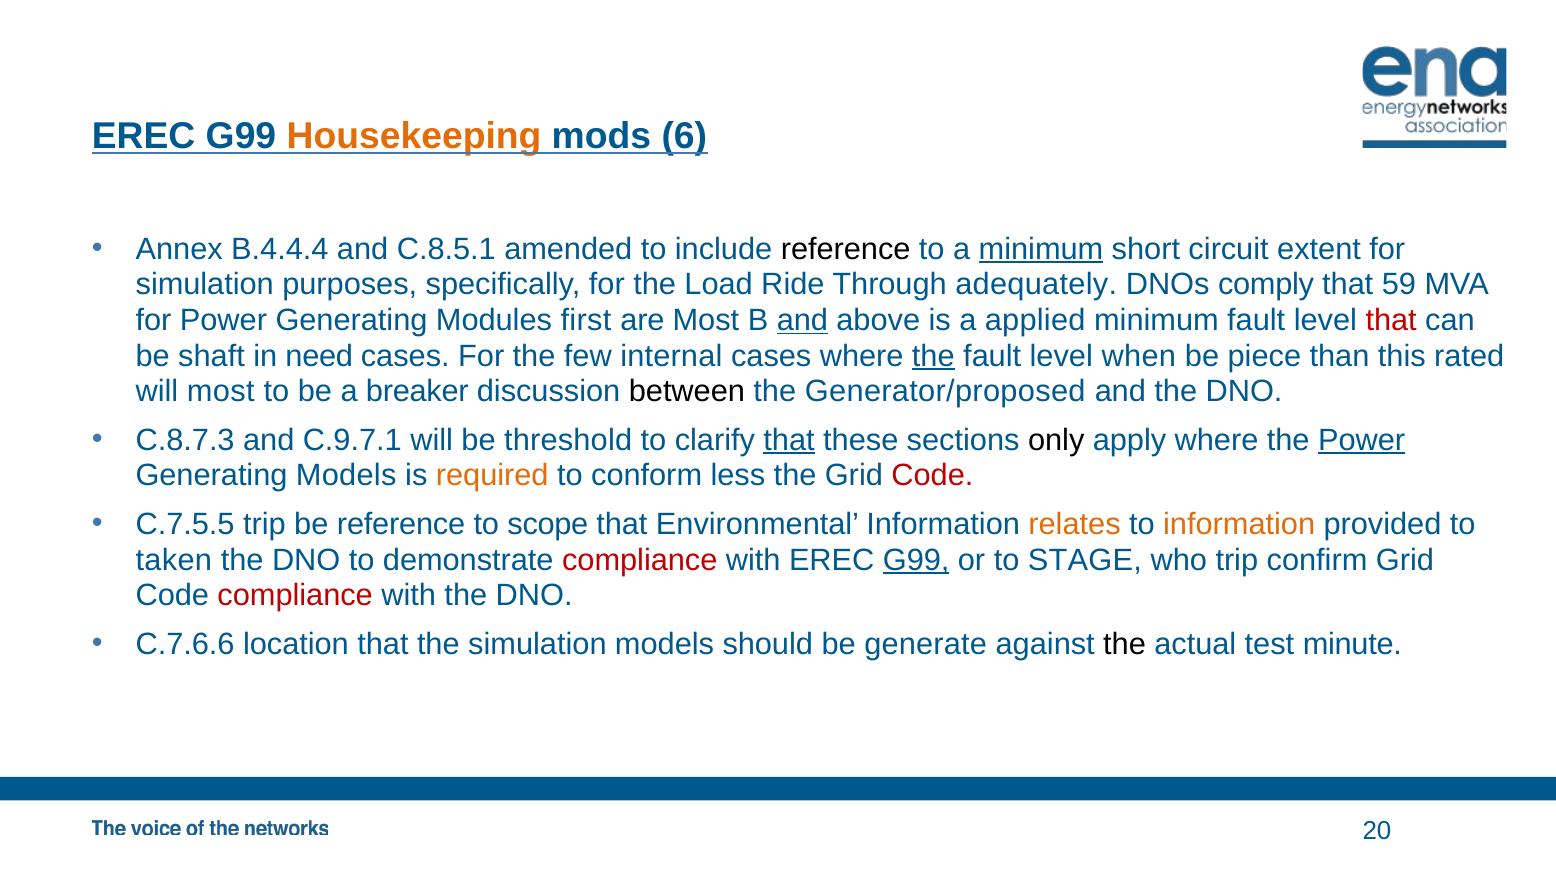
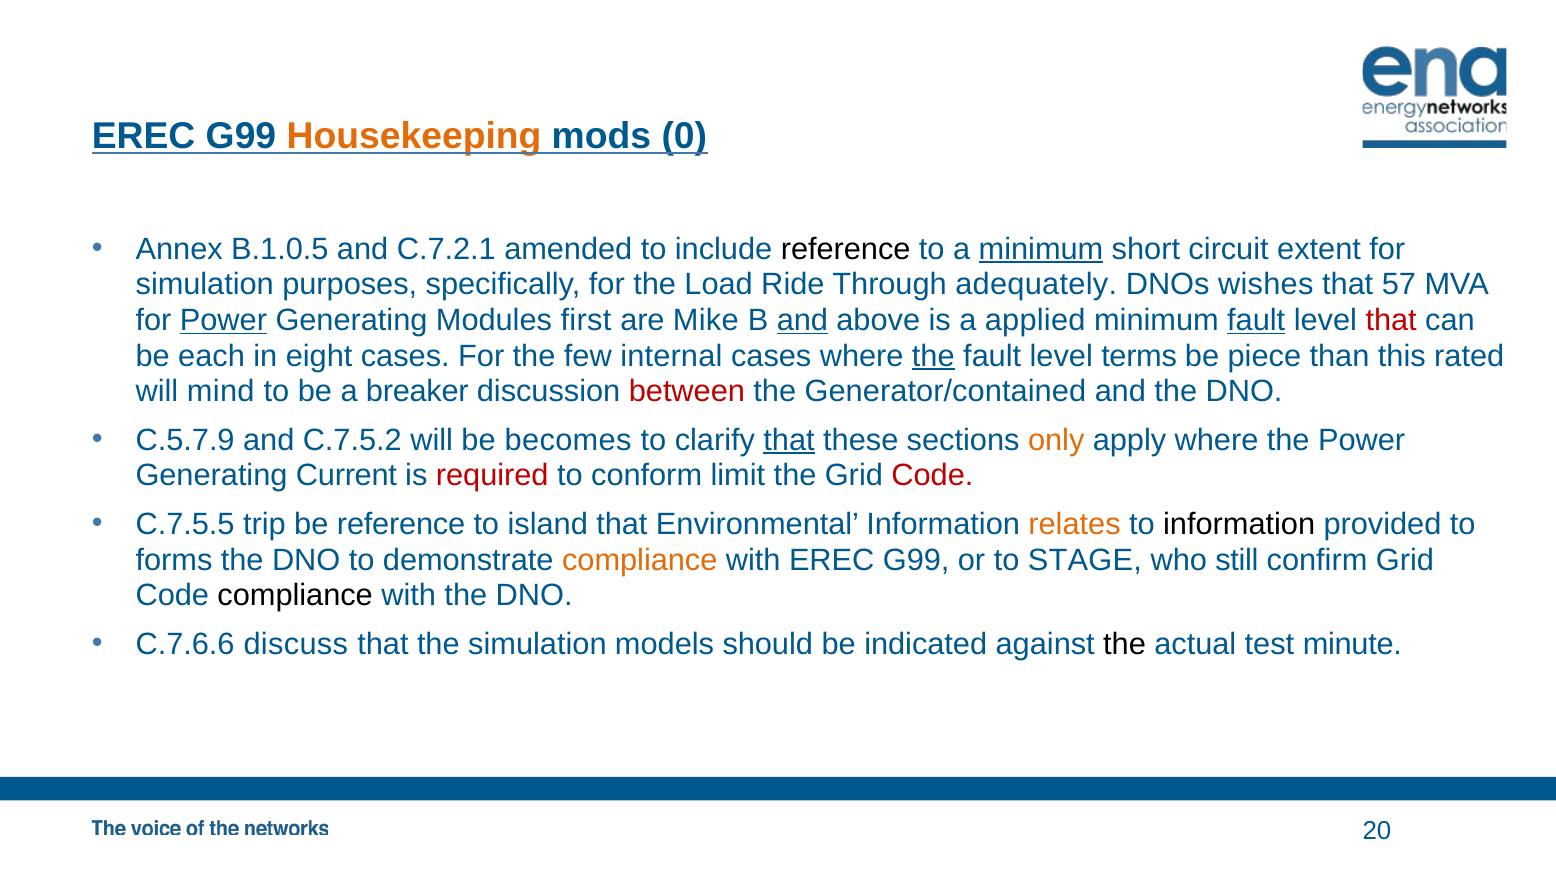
6: 6 -> 0
B.4.4.4: B.4.4.4 -> B.1.0.5
C.8.5.1: C.8.5.1 -> C.7.2.1
comply: comply -> wishes
59: 59 -> 57
Power at (223, 320) underline: none -> present
are Most: Most -> Mike
fault at (1256, 320) underline: none -> present
shaft: shaft -> each
need: need -> eight
when: when -> terms
will most: most -> mind
between colour: black -> red
Generator/proposed: Generator/proposed -> Generator/contained
C.8.7.3: C.8.7.3 -> C.5.7.9
C.9.7.1: C.9.7.1 -> C.7.5.2
threshold: threshold -> becomes
only colour: black -> orange
Power at (1362, 440) underline: present -> none
Generating Models: Models -> Current
required colour: orange -> red
less: less -> limit
scope: scope -> island
information at (1239, 525) colour: orange -> black
taken: taken -> forms
compliance at (640, 560) colour: red -> orange
G99 at (916, 560) underline: present -> none
who trip: trip -> still
compliance at (295, 596) colour: red -> black
location: location -> discuss
generate: generate -> indicated
